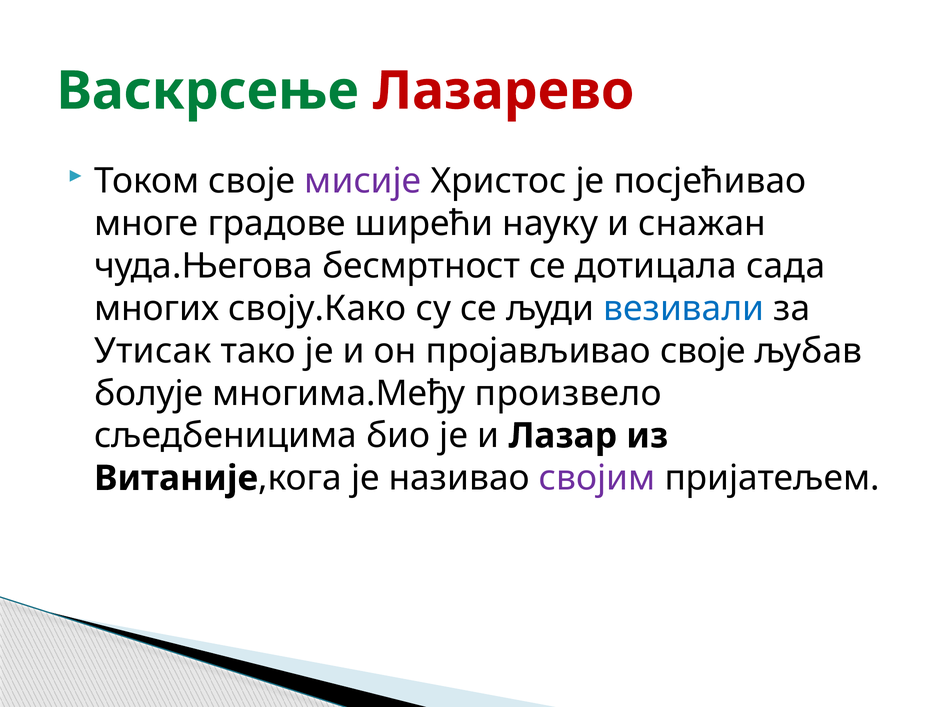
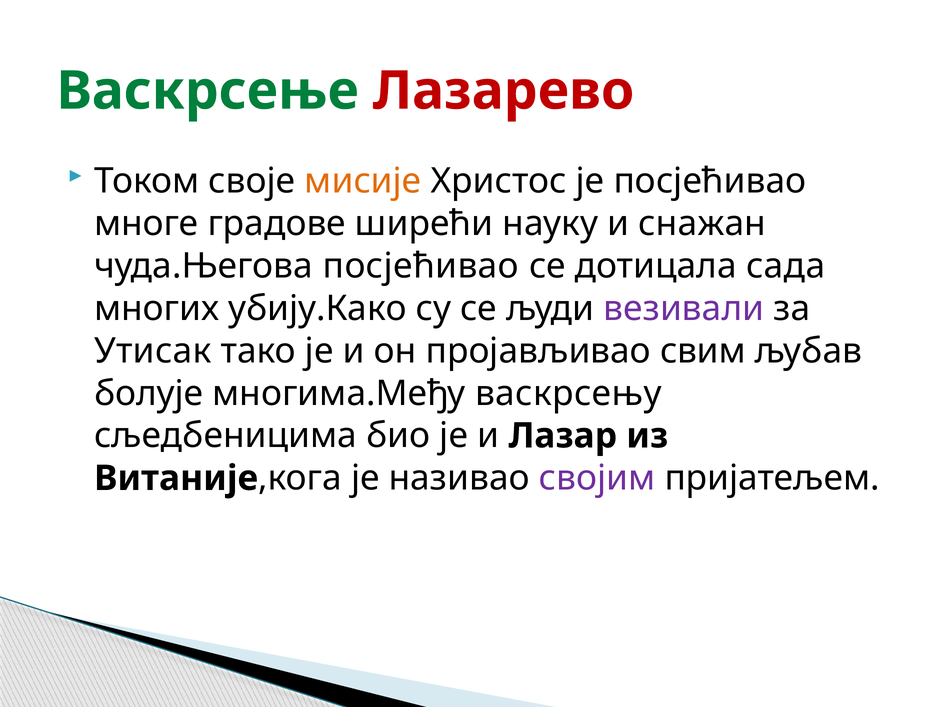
мисије colour: purple -> orange
чуда.Његова бесмртност: бесмртност -> посјећивао
своју.Како: своју.Како -> убију.Како
везивали colour: blue -> purple
пројављивао своје: своје -> свим
произвело: произвело -> васкрсењу
